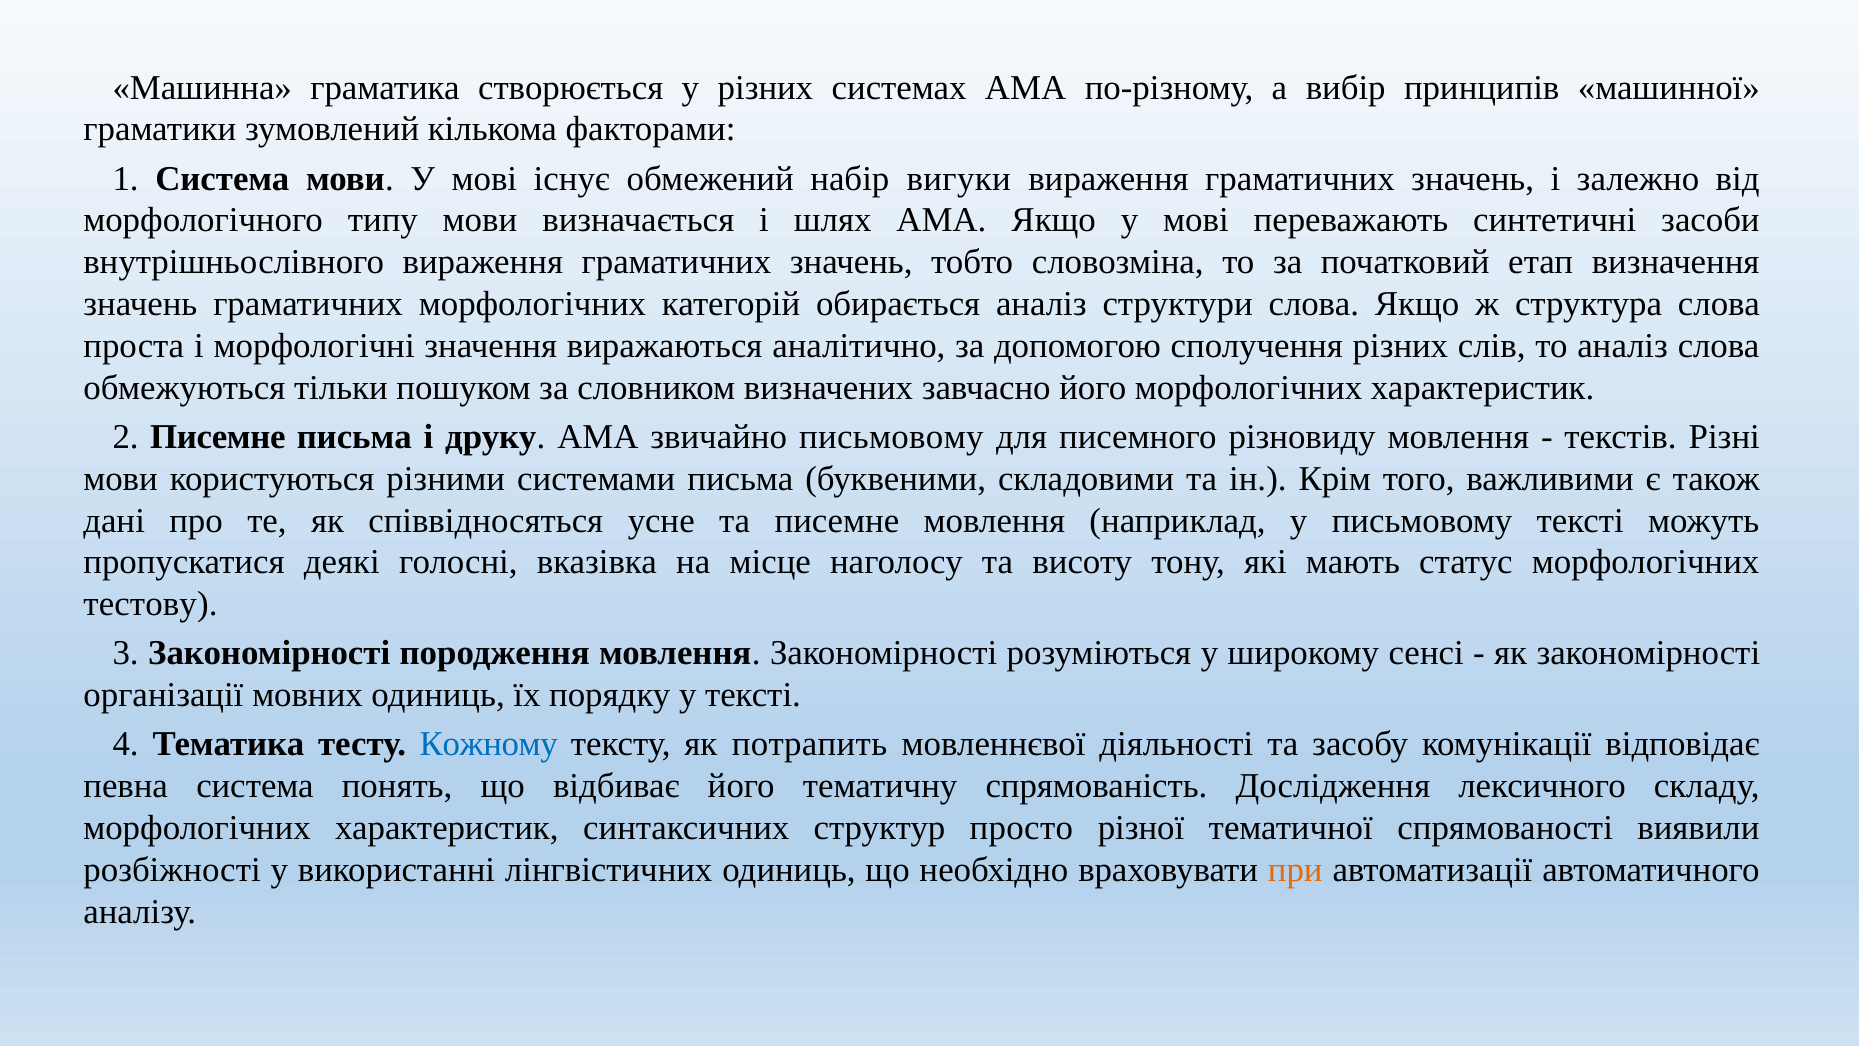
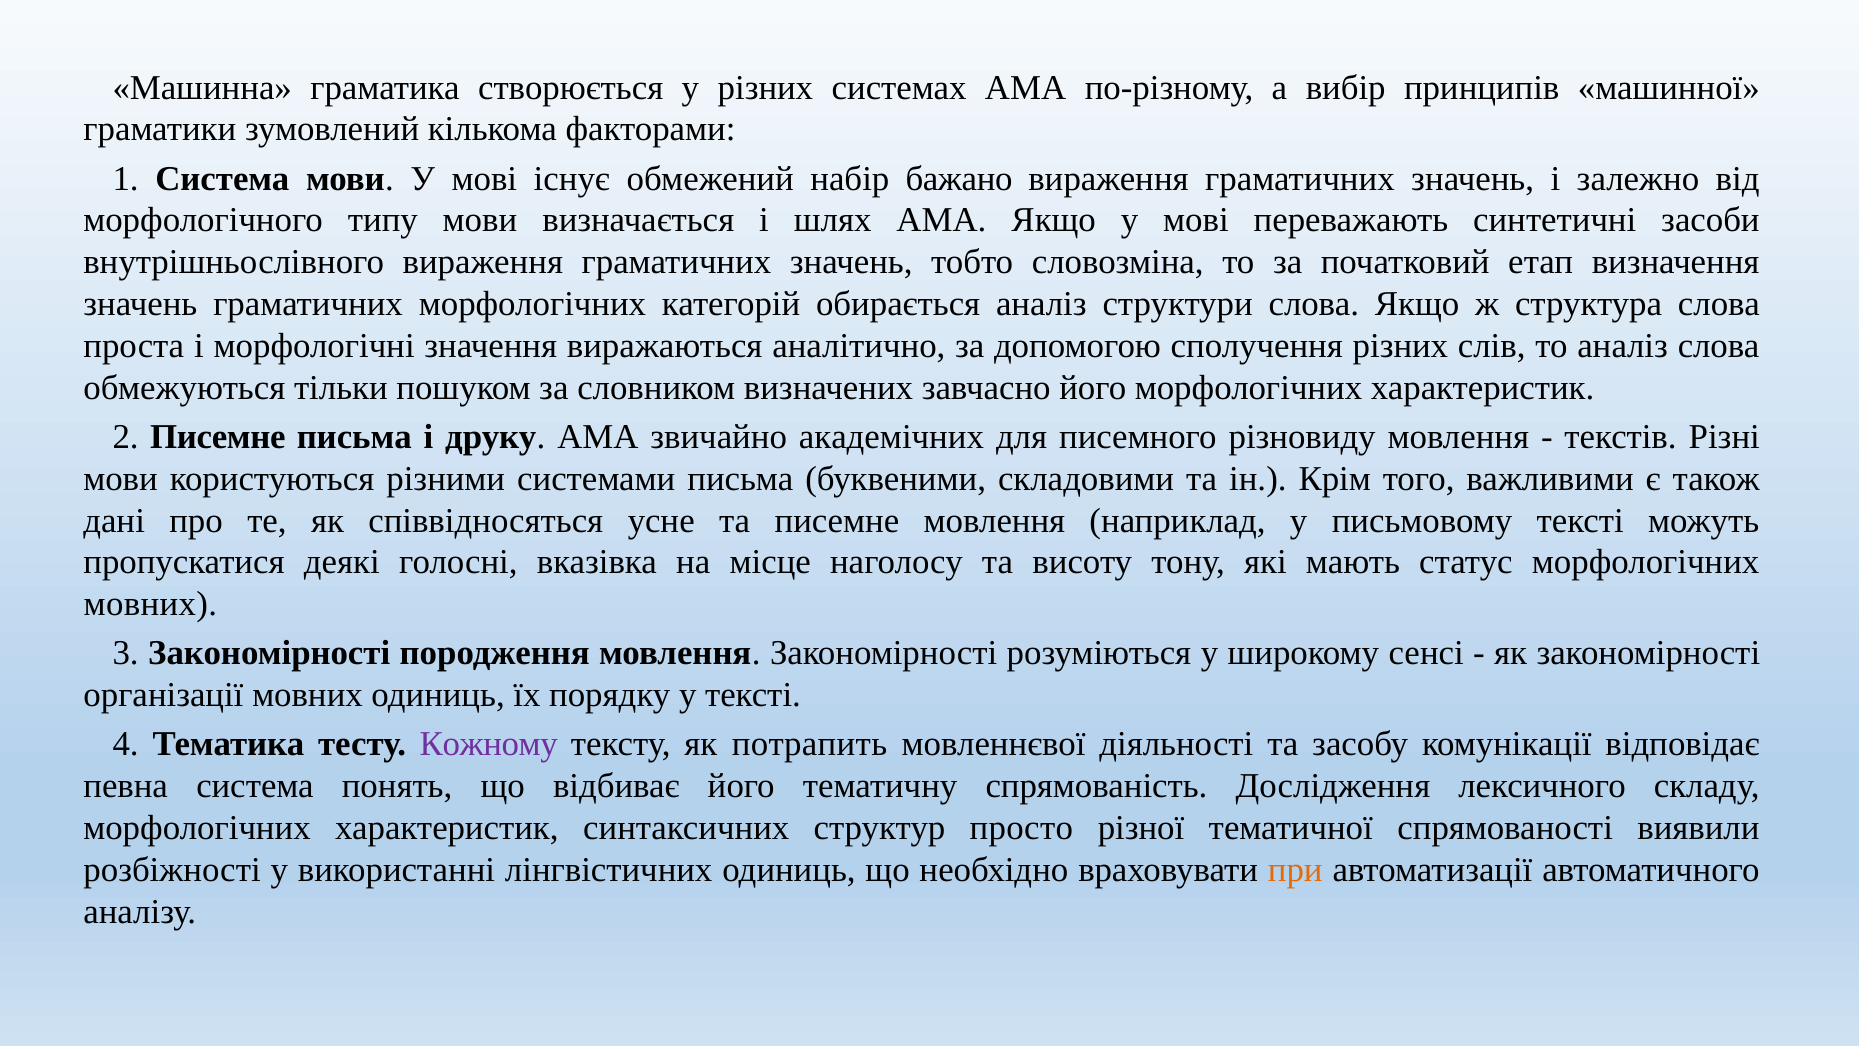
вигуки: вигуки -> бажано
звичайно письмовому: письмовому -> академічних
тестову at (150, 604): тестову -> мовних
Кожному colour: blue -> purple
